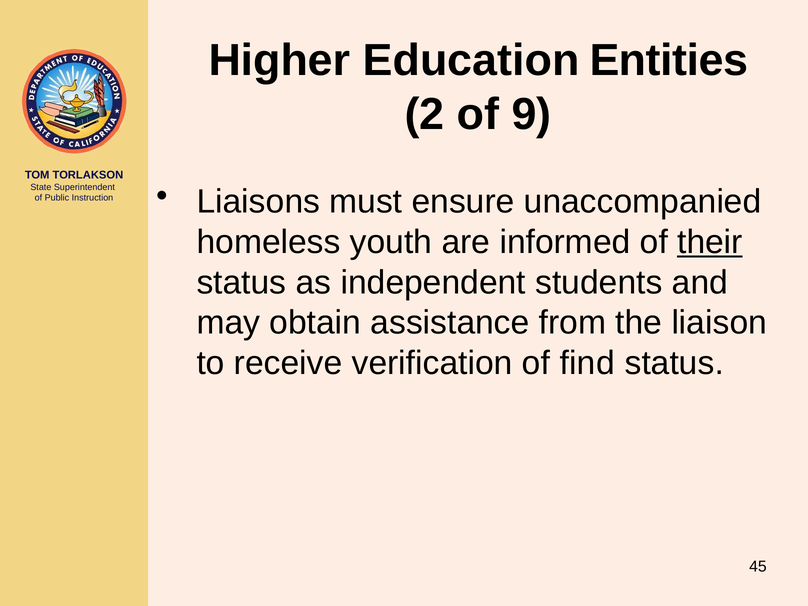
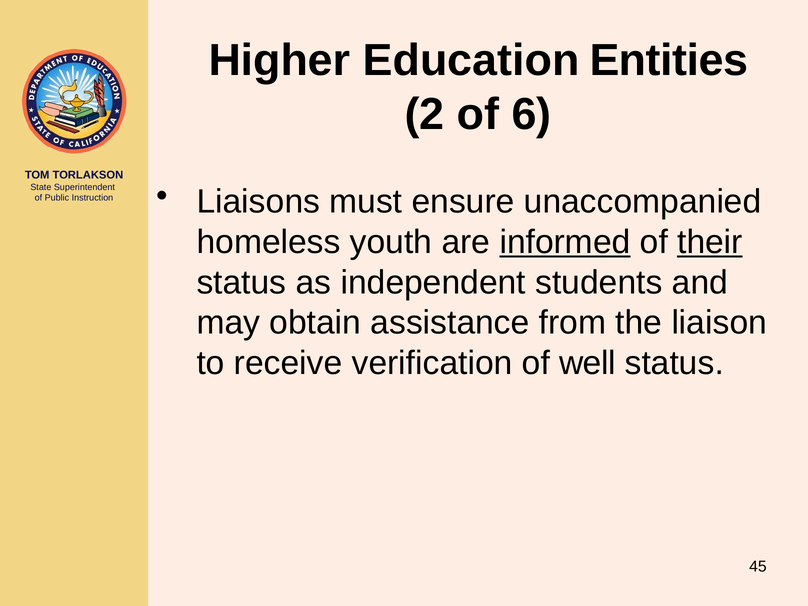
9: 9 -> 6
informed underline: none -> present
find: find -> well
